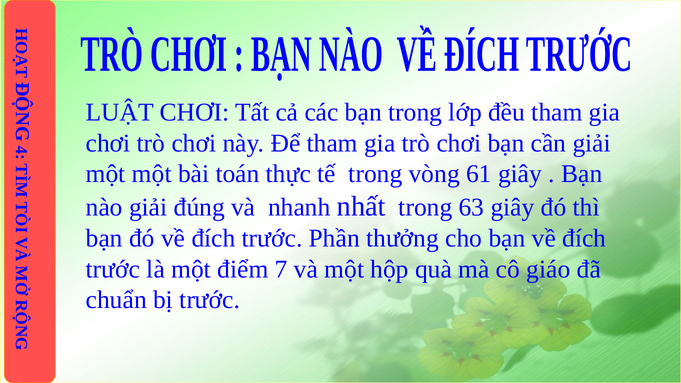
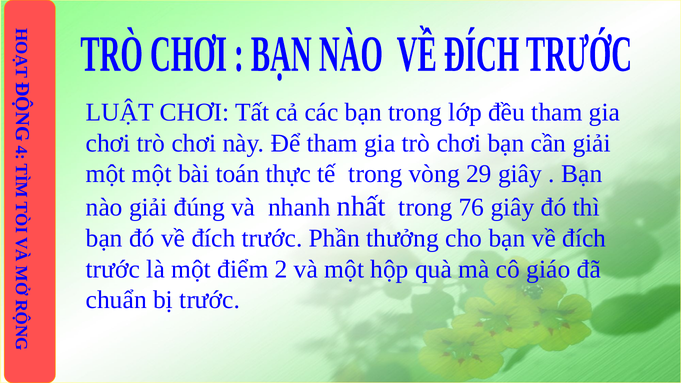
61: 61 -> 29
63: 63 -> 76
7: 7 -> 2
